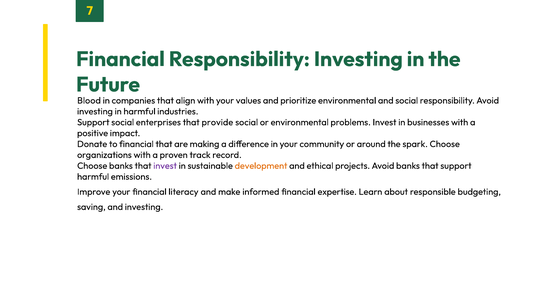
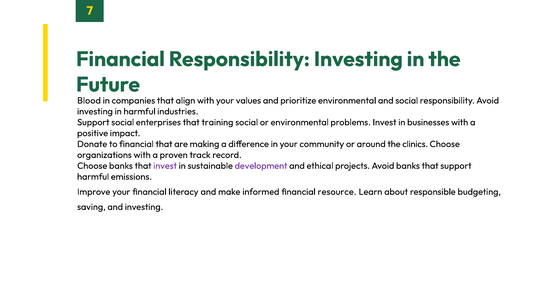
provide: provide -> training
spark: spark -> clinics
development colour: orange -> purple
expertise: expertise -> resource
